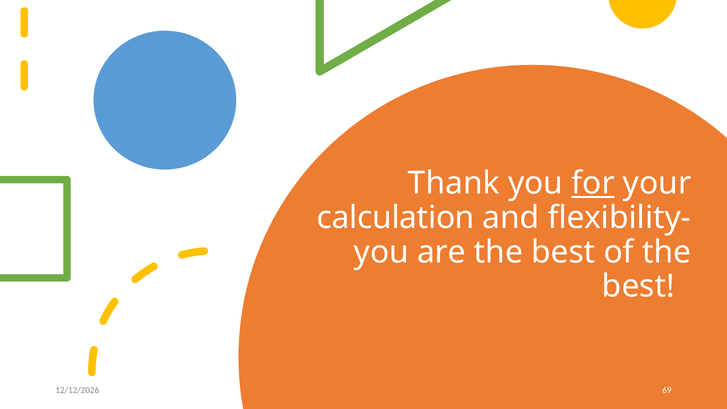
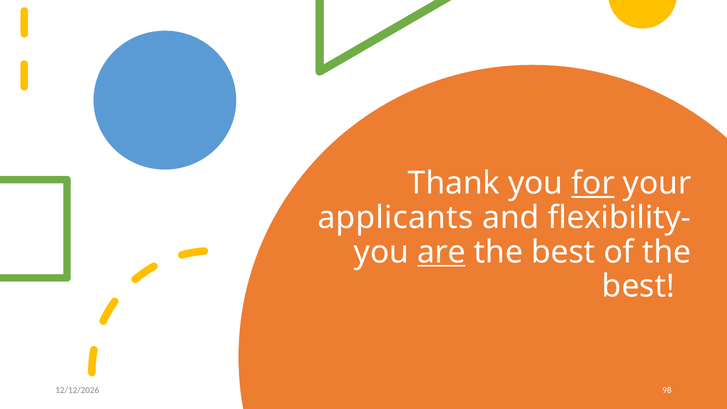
calculation: calculation -> applicants
are underline: none -> present
69: 69 -> 98
